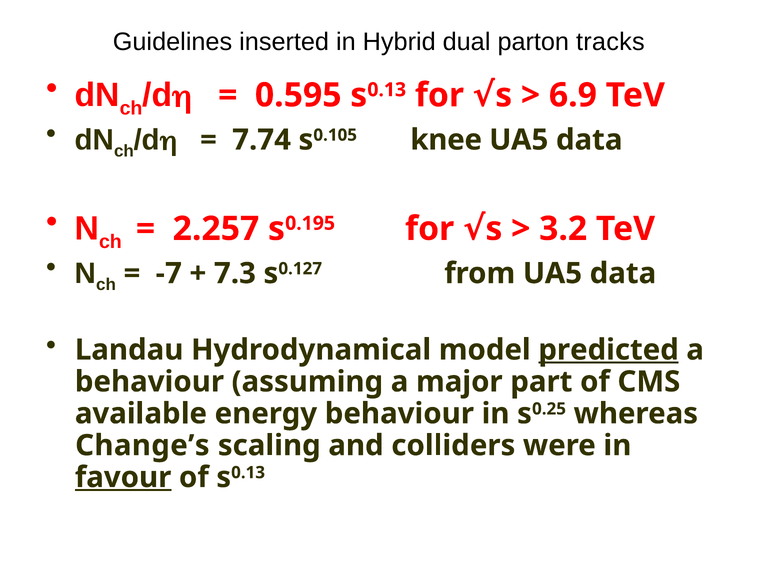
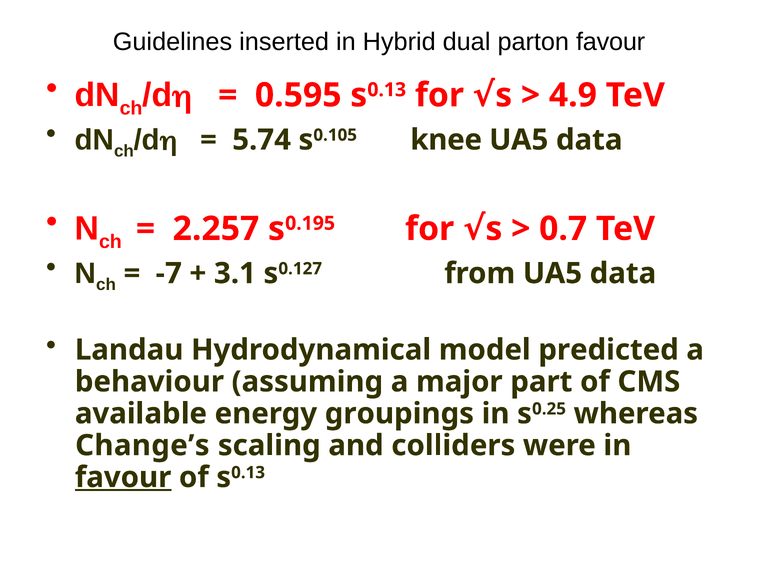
parton tracks: tracks -> favour
6.9: 6.9 -> 4.9
7.74: 7.74 -> 5.74
3.2: 3.2 -> 0.7
7.3: 7.3 -> 3.1
predicted underline: present -> none
energy behaviour: behaviour -> groupings
